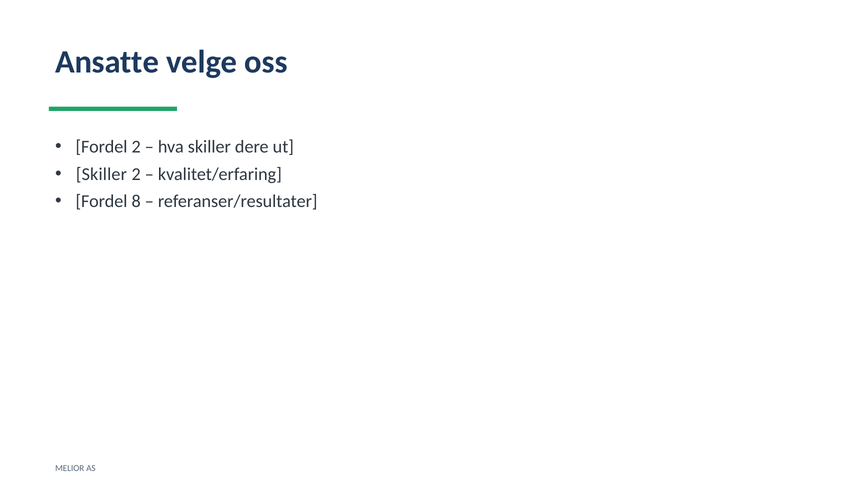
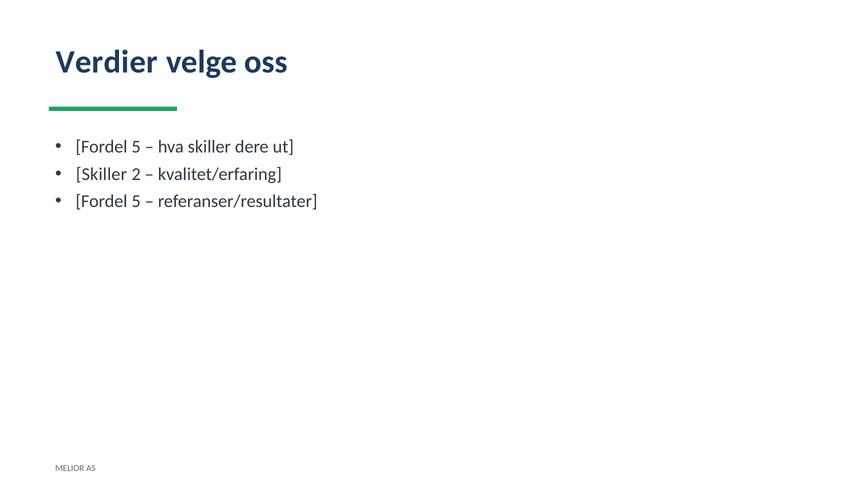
Ansatte: Ansatte -> Verdier
2 at (136, 147): 2 -> 5
8 at (136, 201): 8 -> 5
